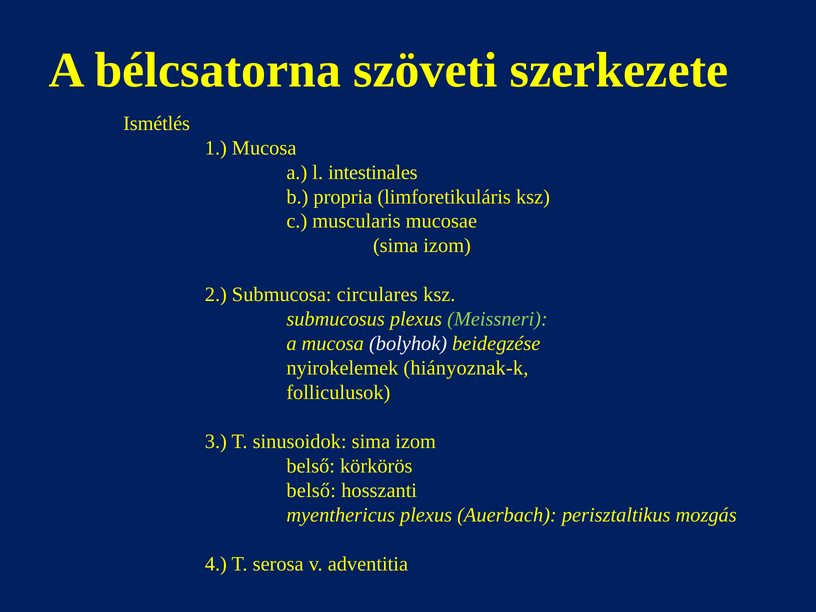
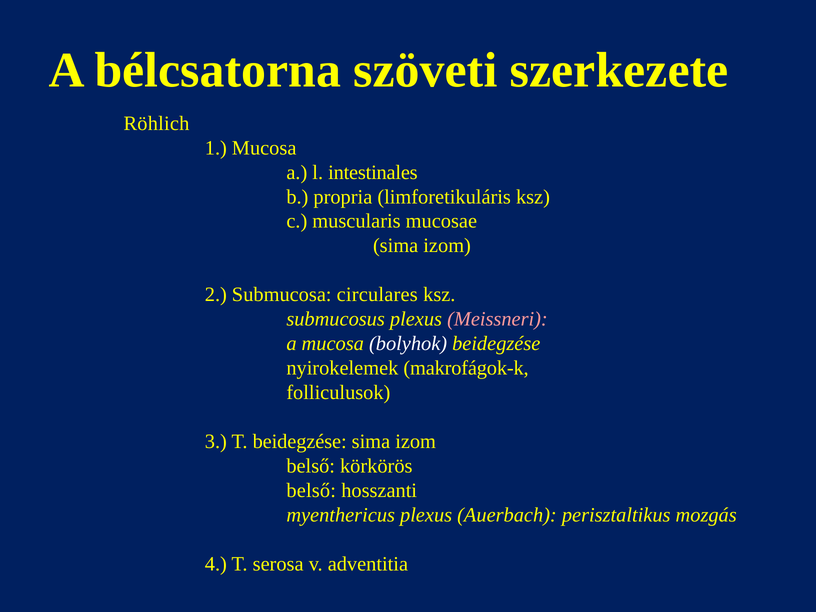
Ismétlés: Ismétlés -> Röhlich
Meissneri colour: light green -> pink
hiányoznak-k: hiányoznak-k -> makrofágok-k
T sinusoidok: sinusoidok -> beidegzése
